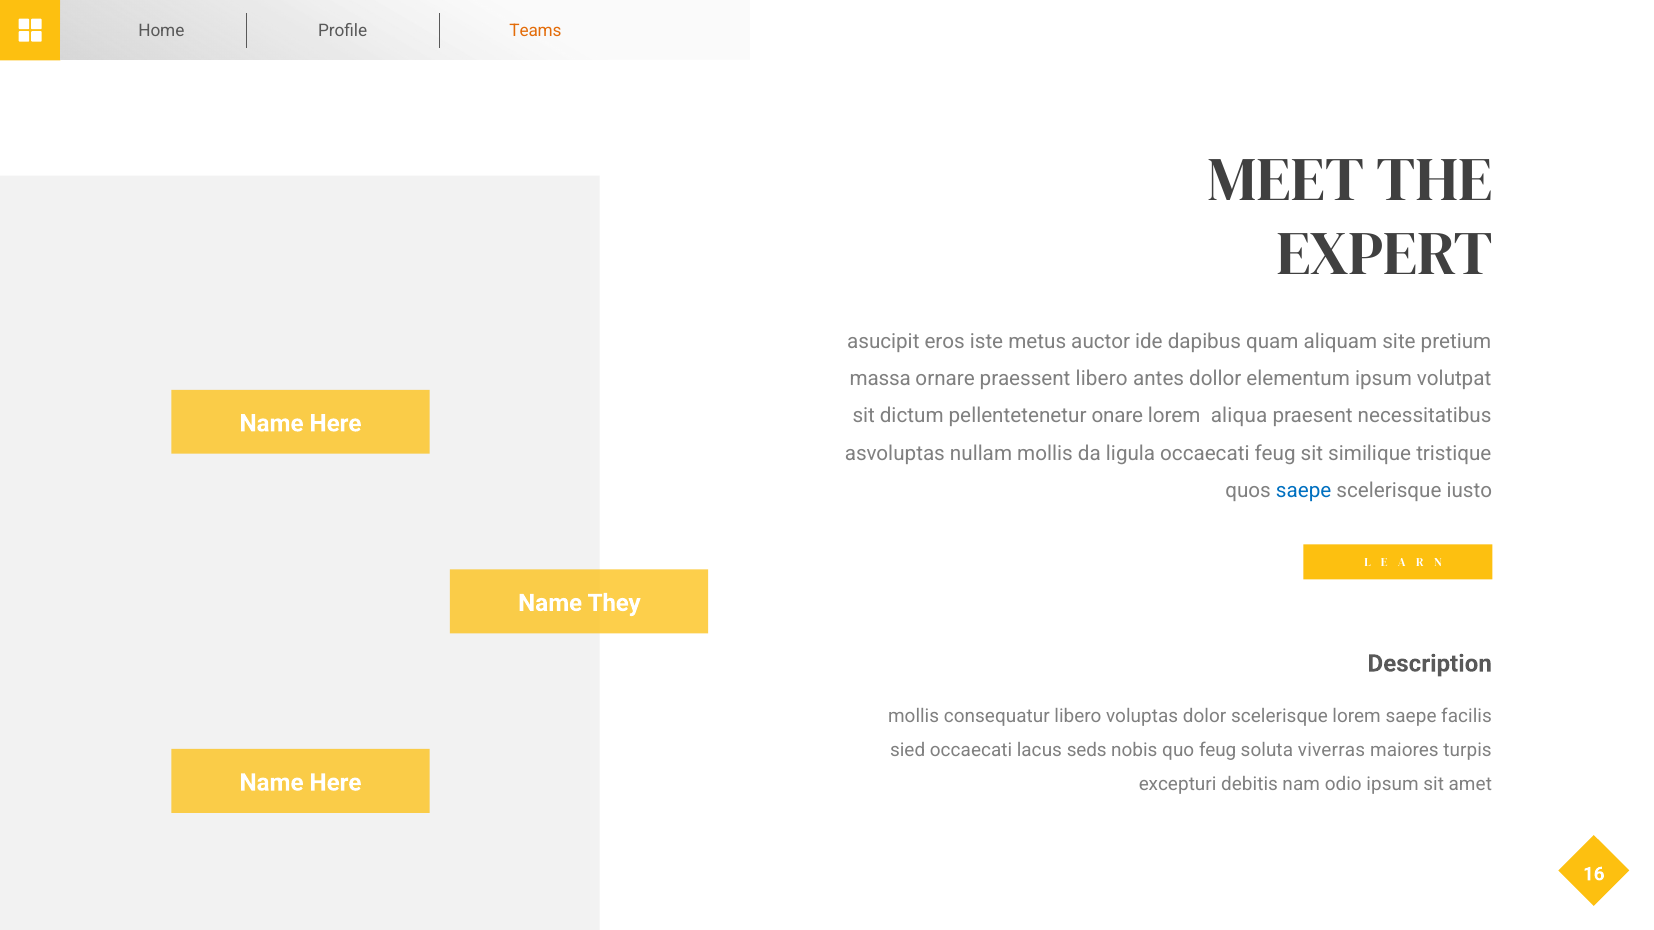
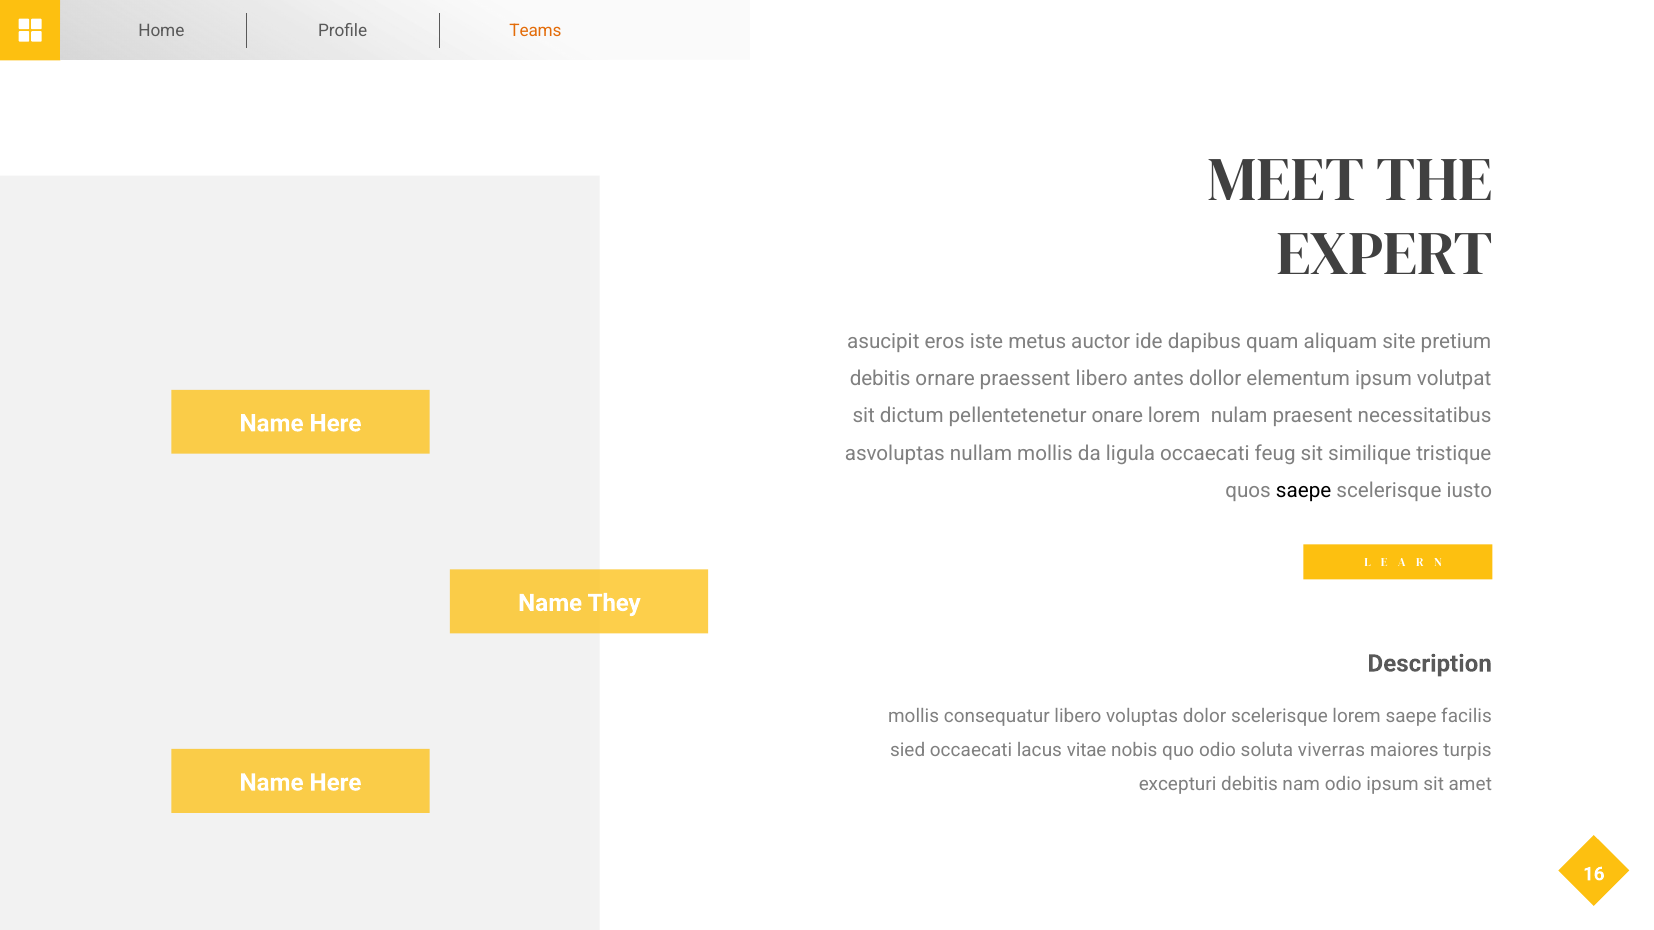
massa at (880, 379): massa -> debitis
aliqua: aliqua -> nulam
saepe at (1304, 491) colour: blue -> black
seds: seds -> vitae
quo feug: feug -> odio
